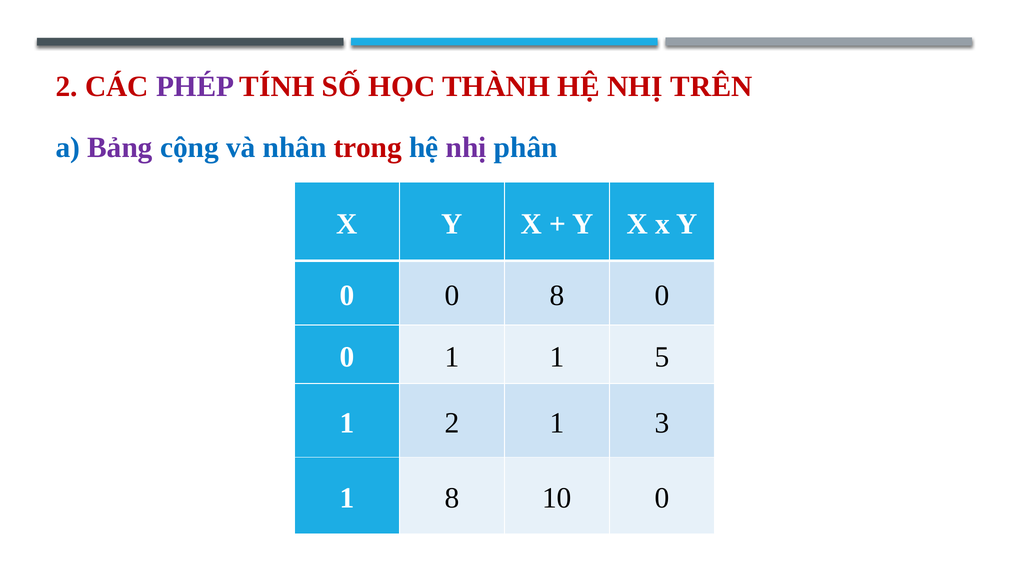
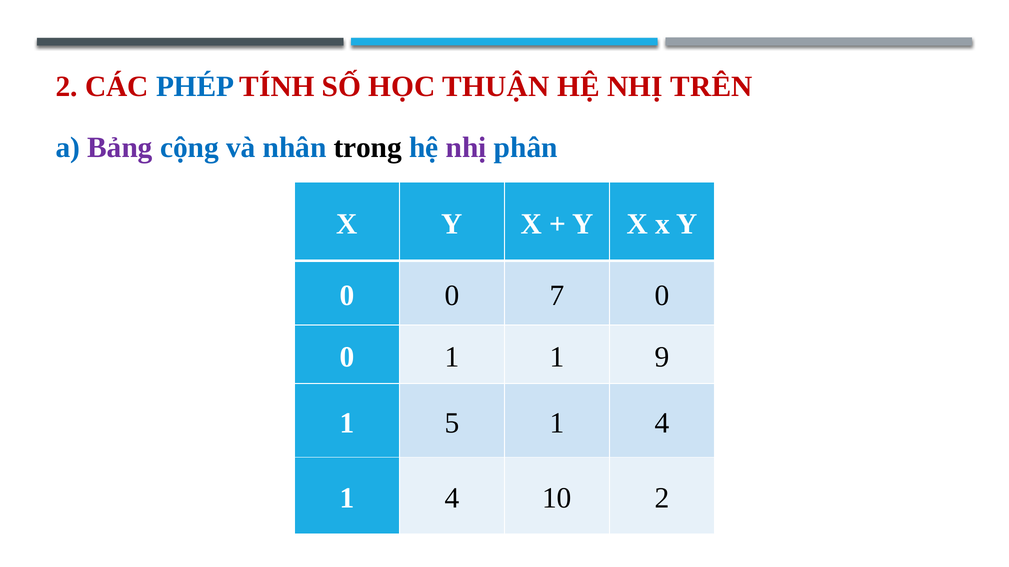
PHÉP colour: purple -> blue
THÀNH: THÀNH -> THUẬN
trong colour: red -> black
0 8: 8 -> 7
5: 5 -> 9
1 2: 2 -> 5
3 at (662, 423): 3 -> 4
8 at (452, 499): 8 -> 4
10 0: 0 -> 2
